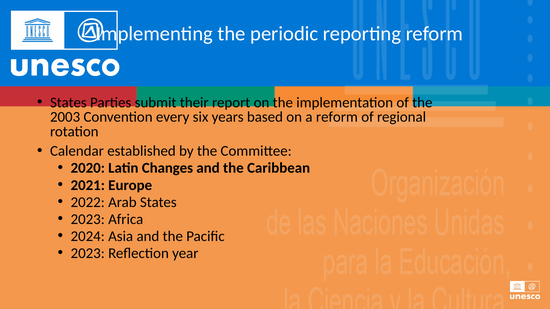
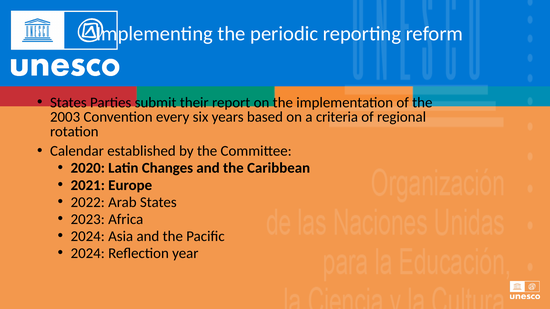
a reform: reform -> criteria
2023 at (88, 253): 2023 -> 2024
